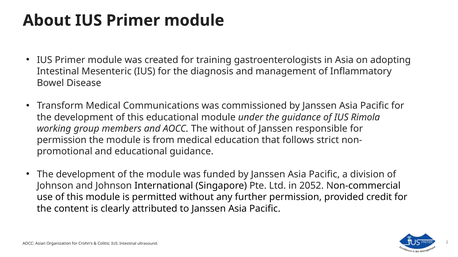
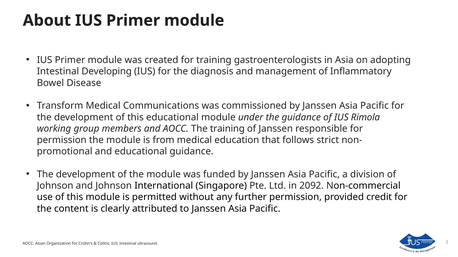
Mesenteric: Mesenteric -> Developing
The without: without -> training
2052: 2052 -> 2092
